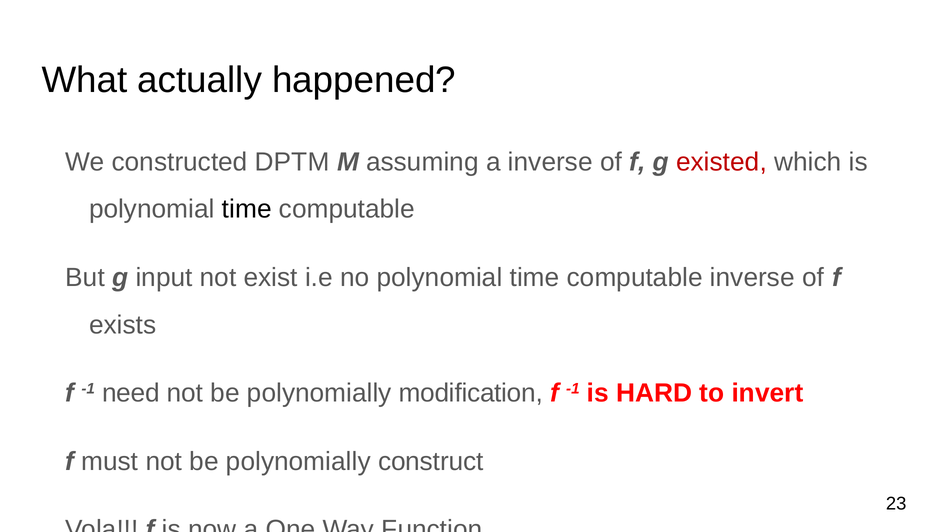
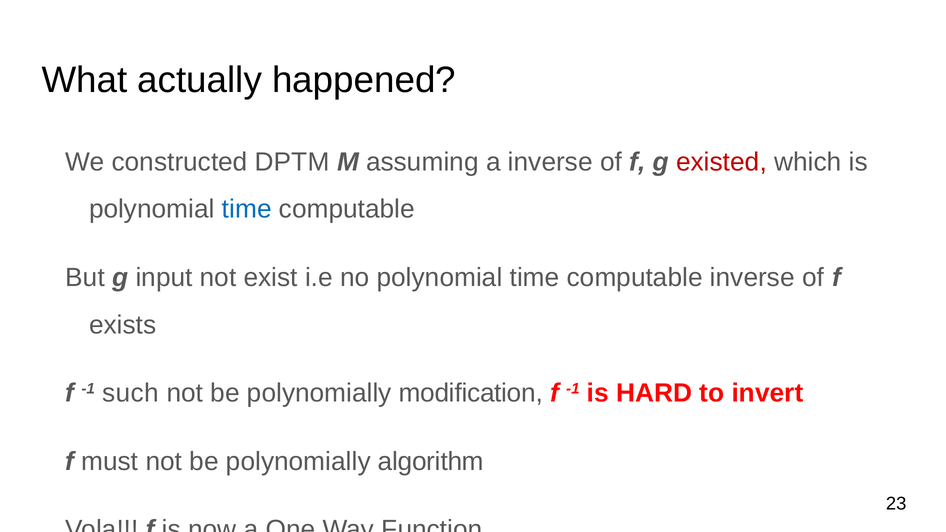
time at (247, 209) colour: black -> blue
need: need -> such
construct: construct -> algorithm
